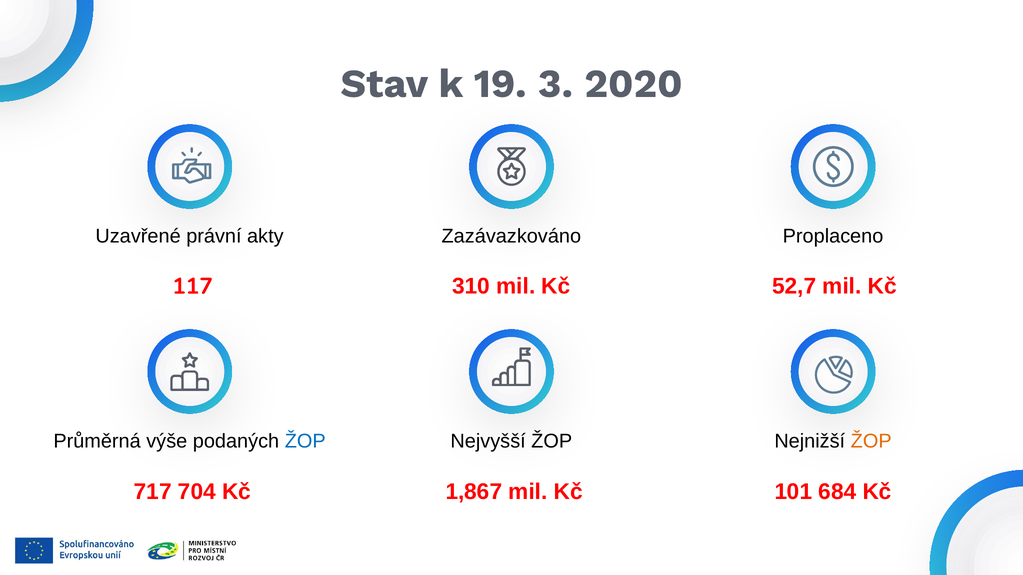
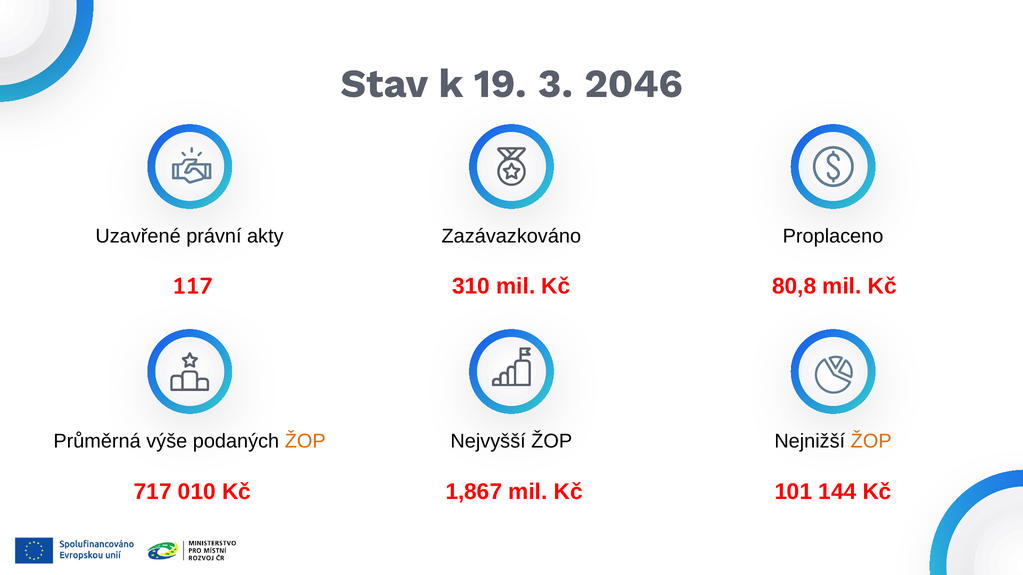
2020: 2020 -> 2046
52,7: 52,7 -> 80,8
ŽOP at (305, 442) colour: blue -> orange
704: 704 -> 010
684: 684 -> 144
